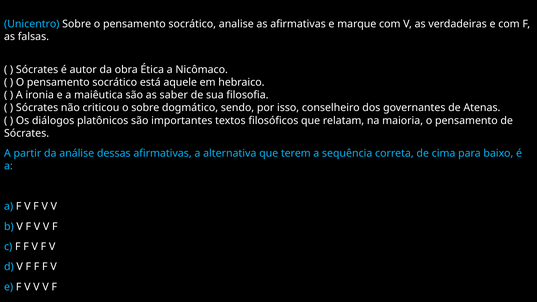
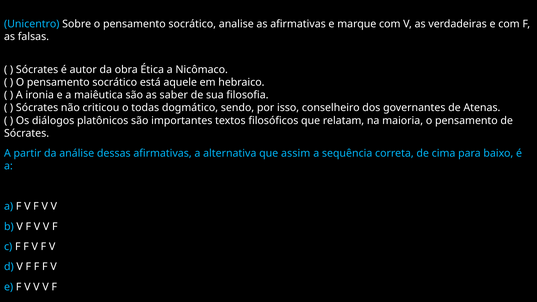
o sobre: sobre -> todas
terem: terem -> assim
